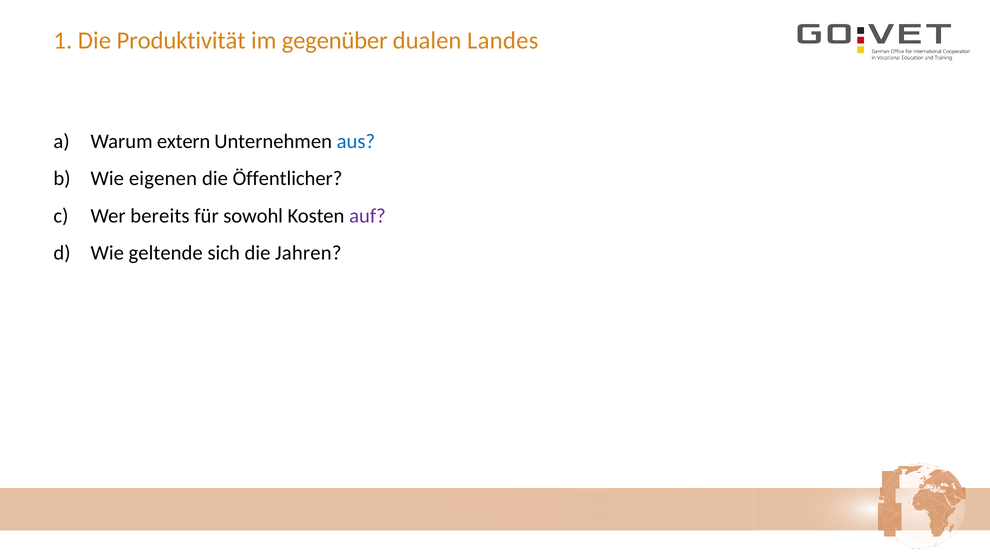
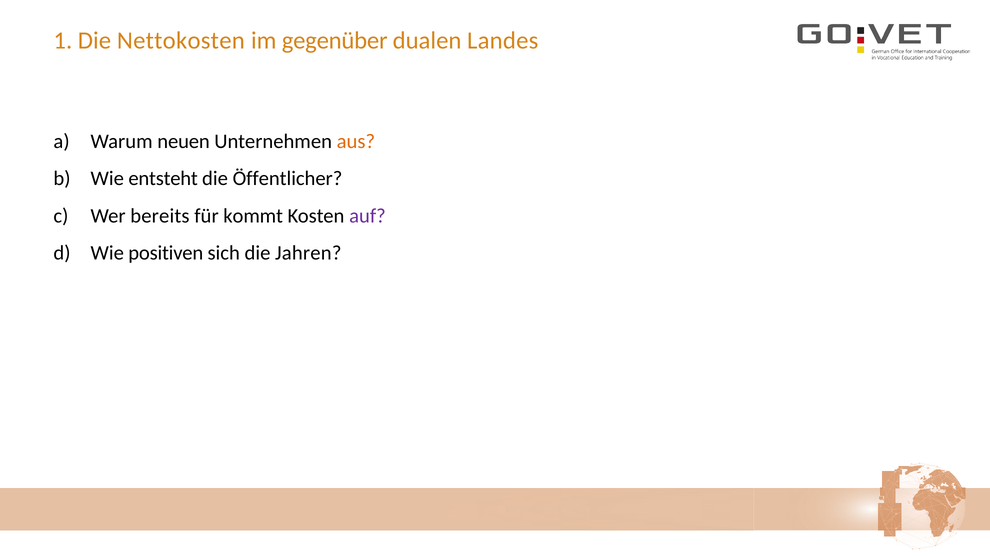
Produktivität: Produktivität -> Nettokosten
extern: extern -> neuen
aus colour: blue -> orange
eigenen: eigenen -> entsteht
sowohl: sowohl -> kommt
geltende: geltende -> positiven
